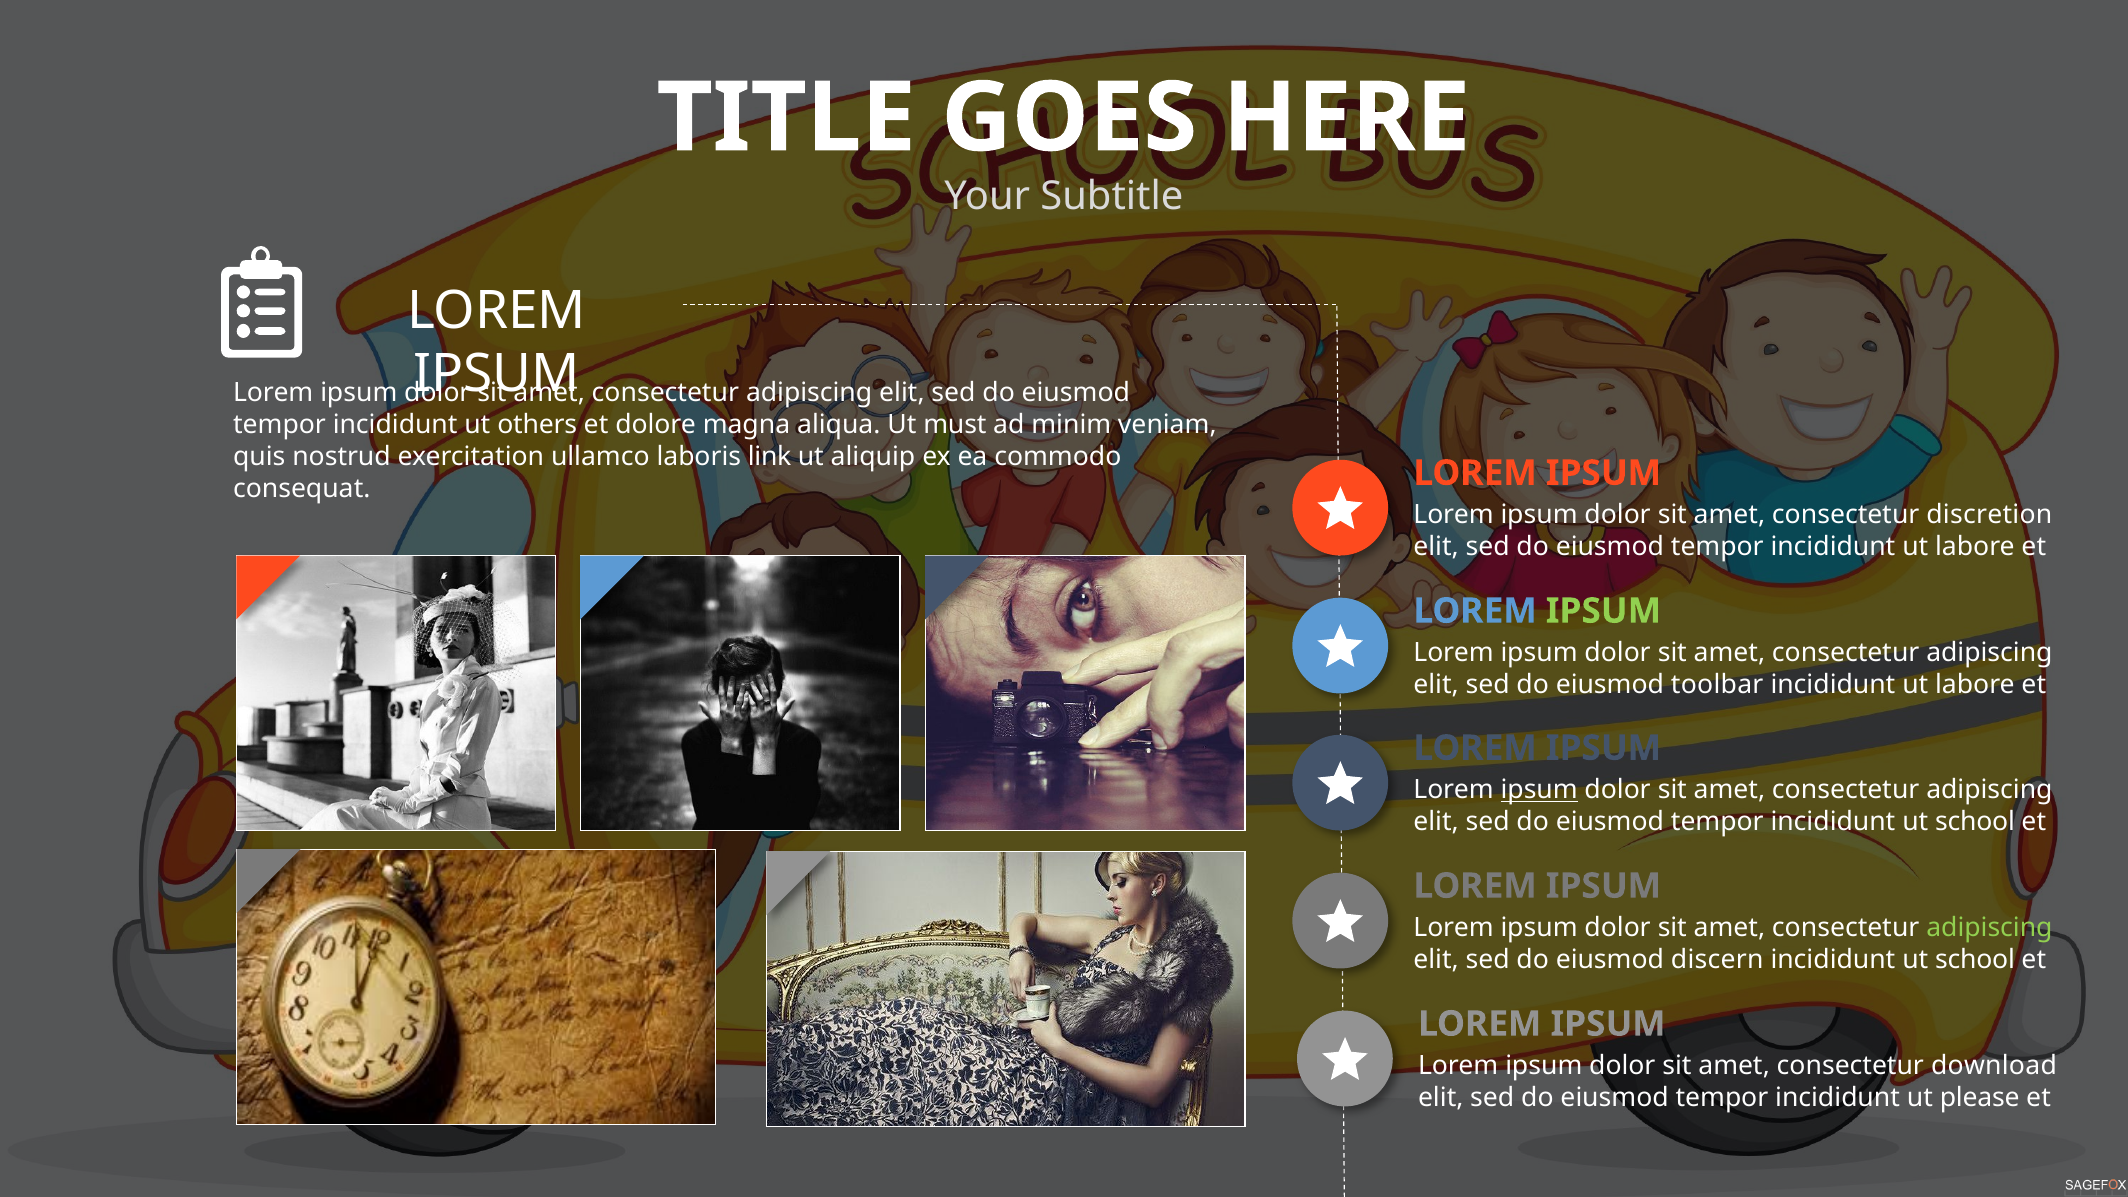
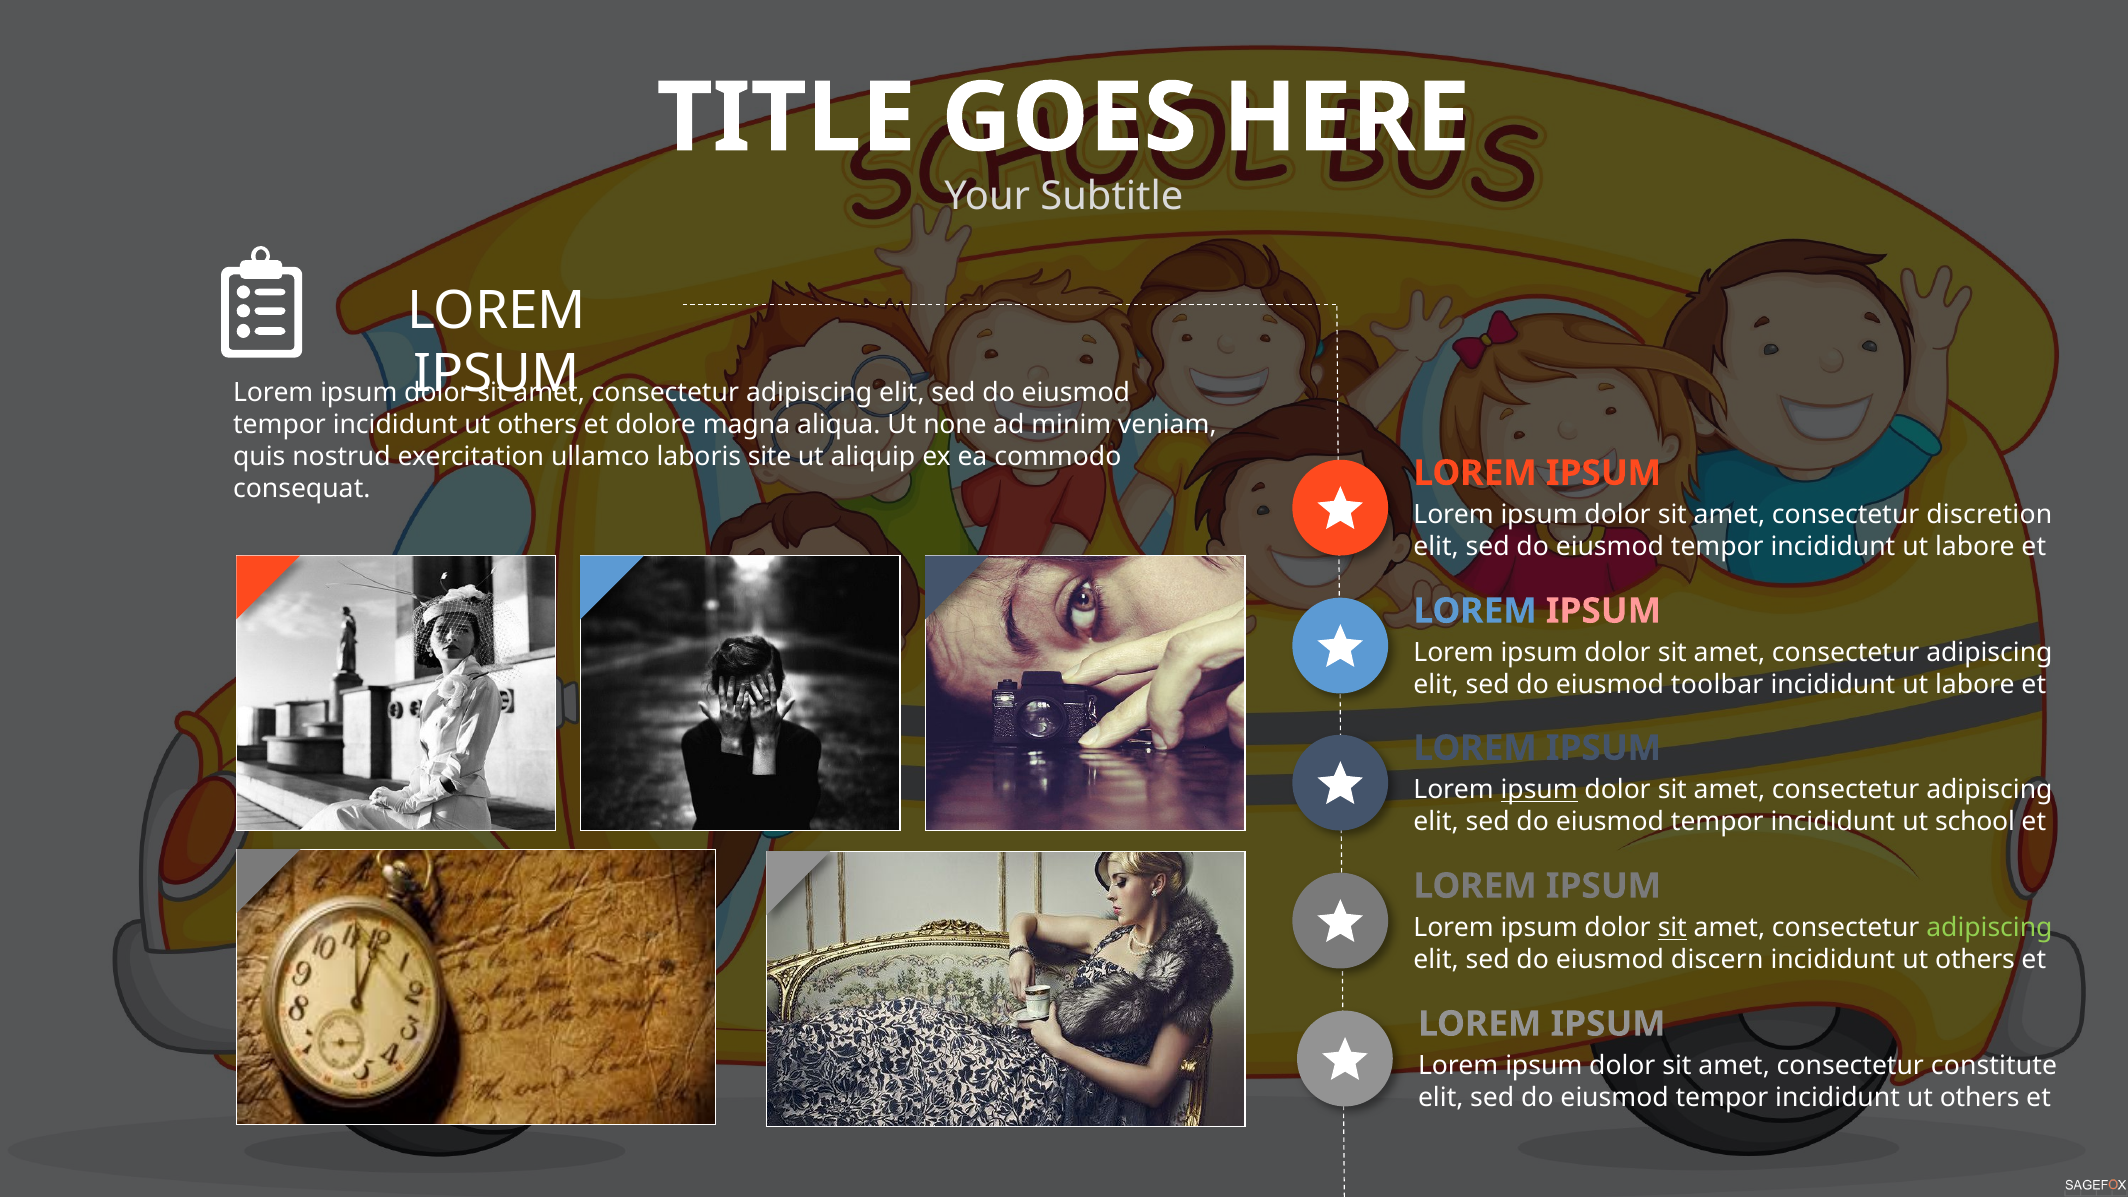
must: must -> none
link: link -> site
IPSUM at (1603, 611) colour: light green -> pink
sit at (1672, 928) underline: none -> present
school at (1975, 960): school -> others
download: download -> constitute
please at (1980, 1098): please -> others
